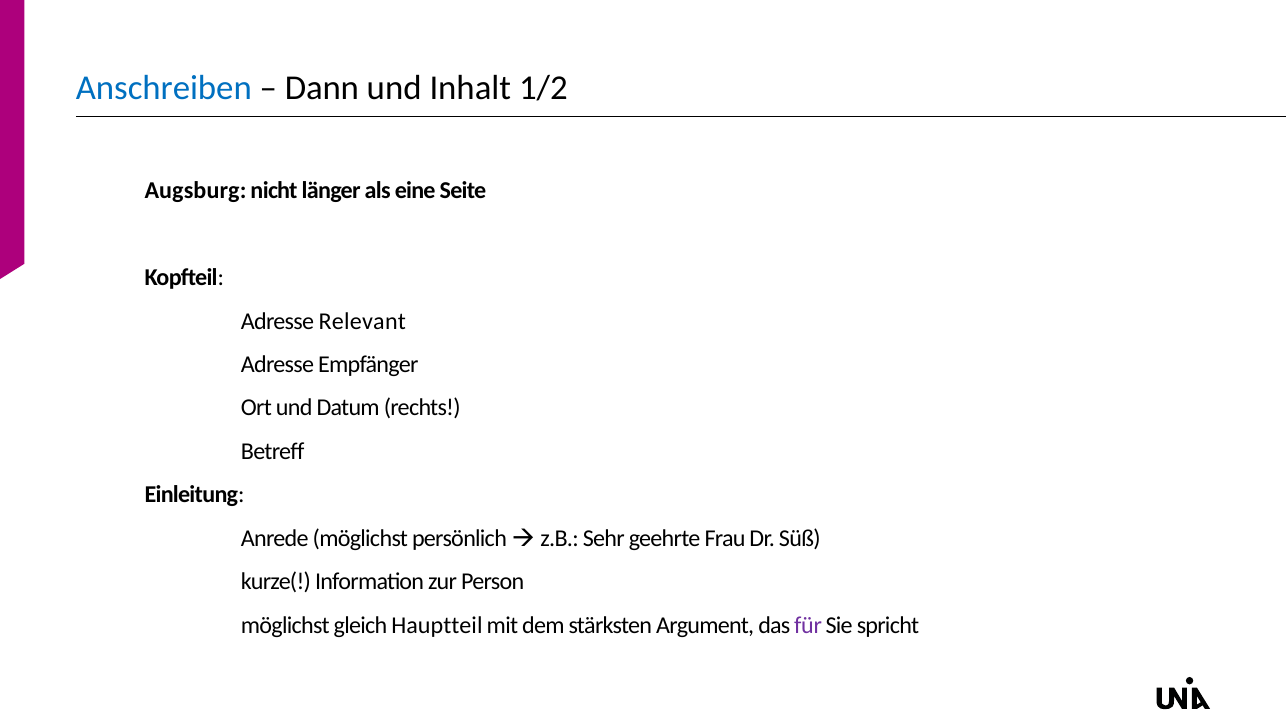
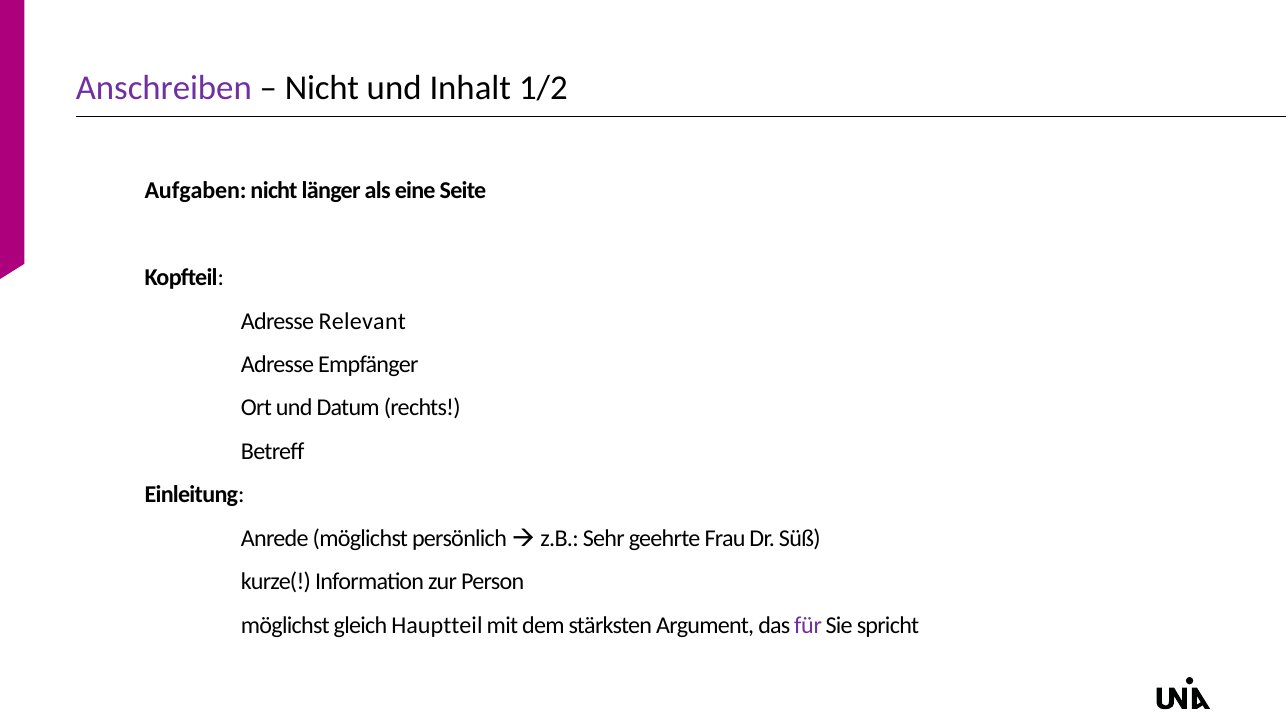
Anschreiben colour: blue -> purple
Dann at (322, 88): Dann -> Nicht
Augsburg: Augsburg -> Aufgaben
